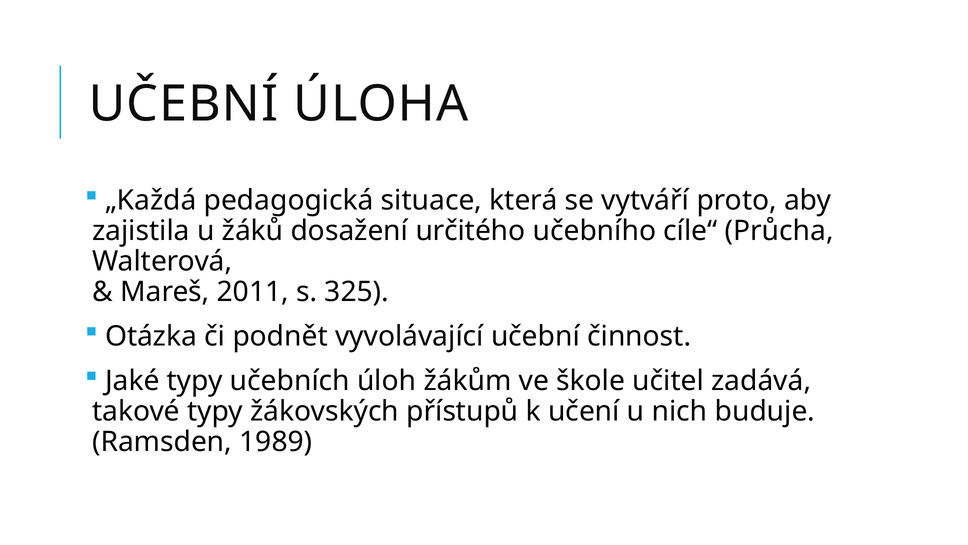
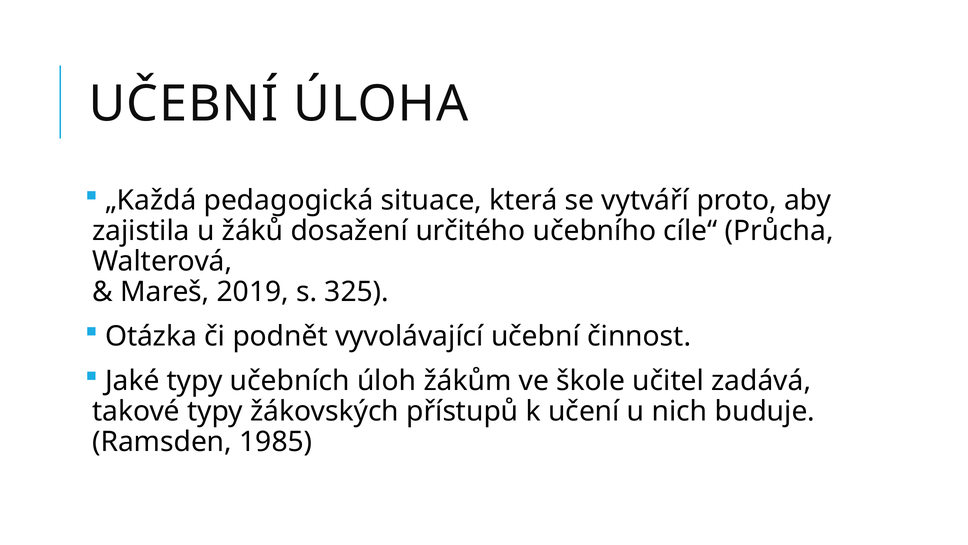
2011: 2011 -> 2019
1989: 1989 -> 1985
